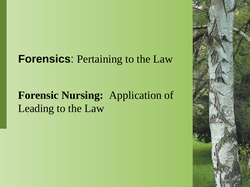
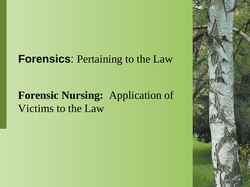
Leading: Leading -> Victims
